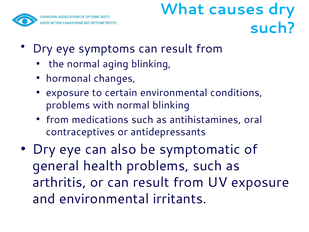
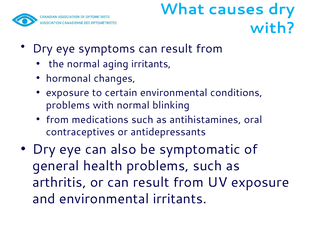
such at (273, 28): such -> with
aging blinking: blinking -> irritants
